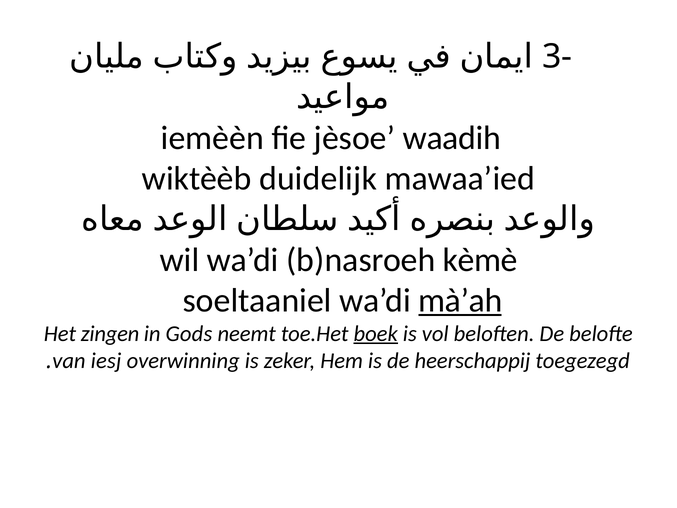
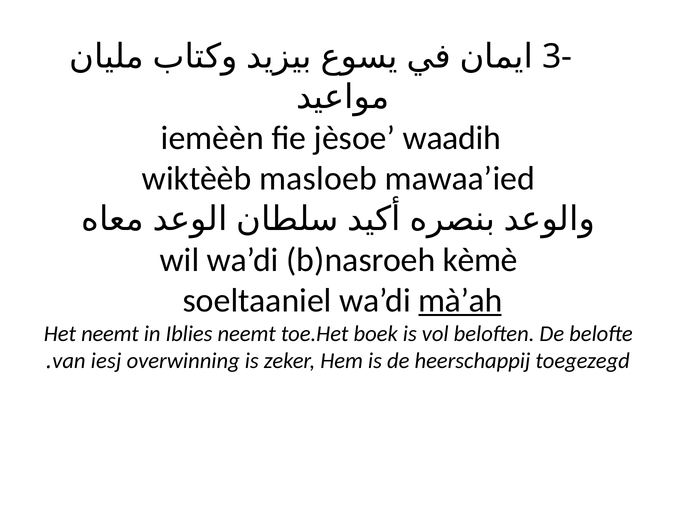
duidelijk: duidelijk -> masloeb
Het zingen: zingen -> neemt
Gods: Gods -> Iblies
boek underline: present -> none
